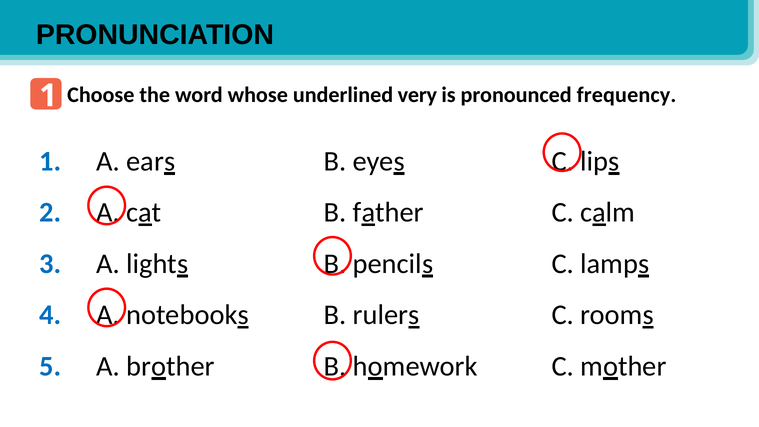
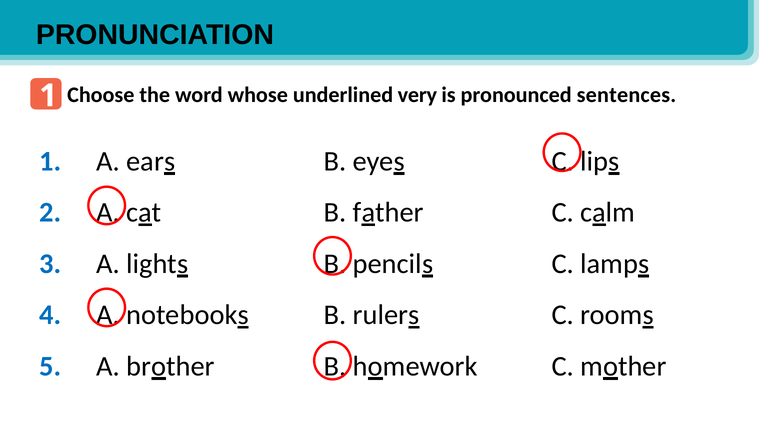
frequency: frequency -> sentences
